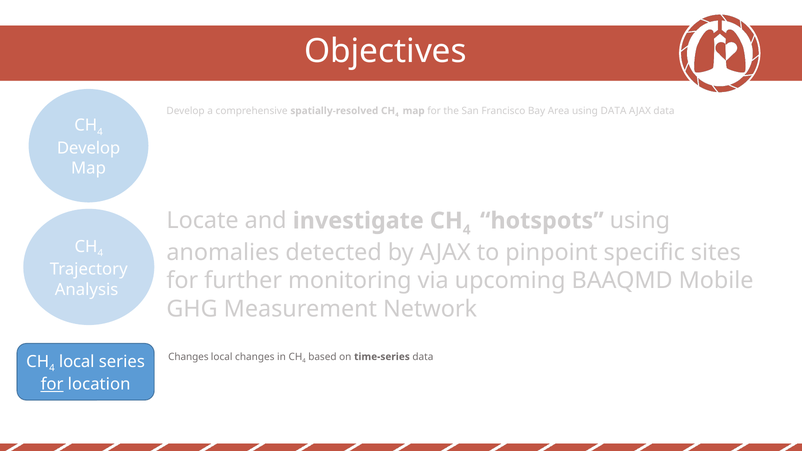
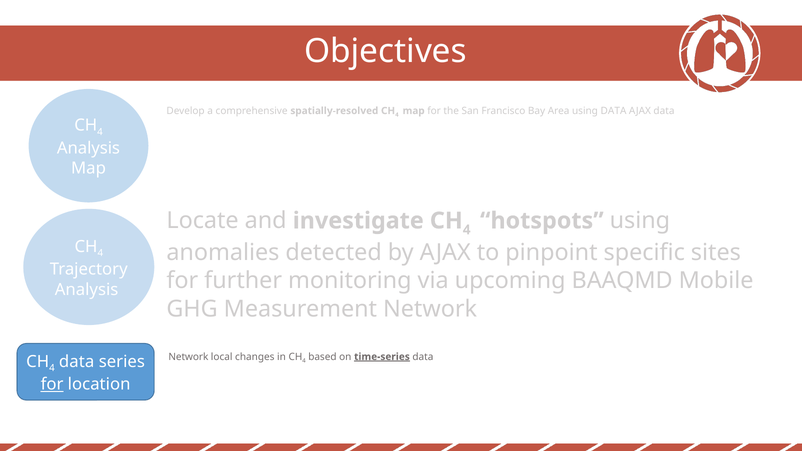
Develop at (89, 148): Develop -> Analysis
Changes at (188, 357): Changes -> Network
time-series underline: none -> present
local at (77, 362): local -> data
